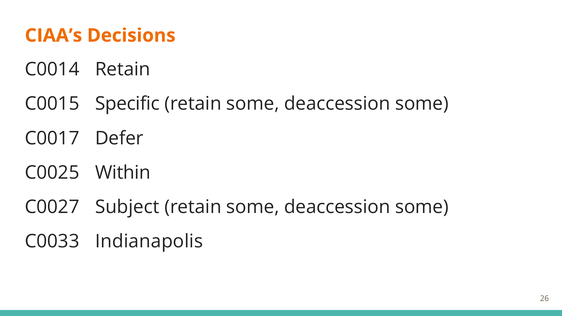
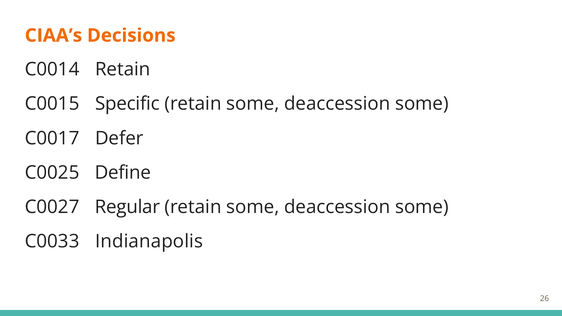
Within: Within -> Define
Subject: Subject -> Regular
